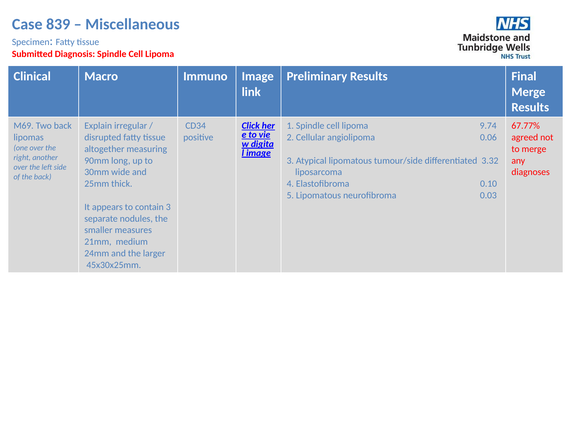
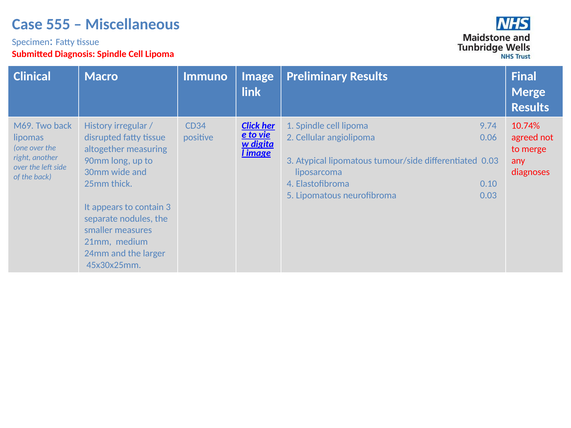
839: 839 -> 555
Explain: Explain -> History
67.77%: 67.77% -> 10.74%
differentiated 3.32: 3.32 -> 0.03
